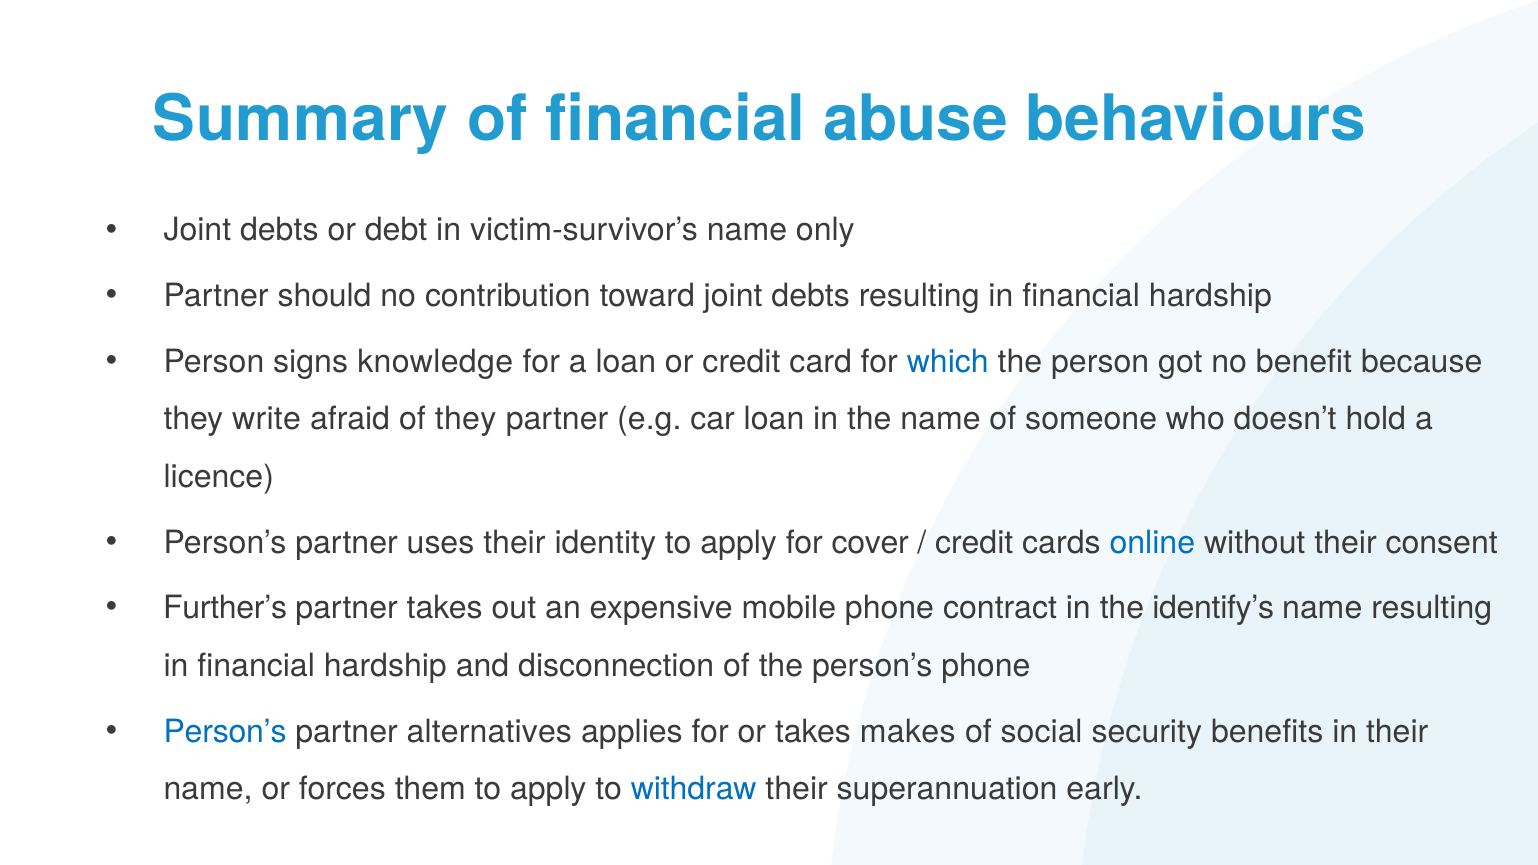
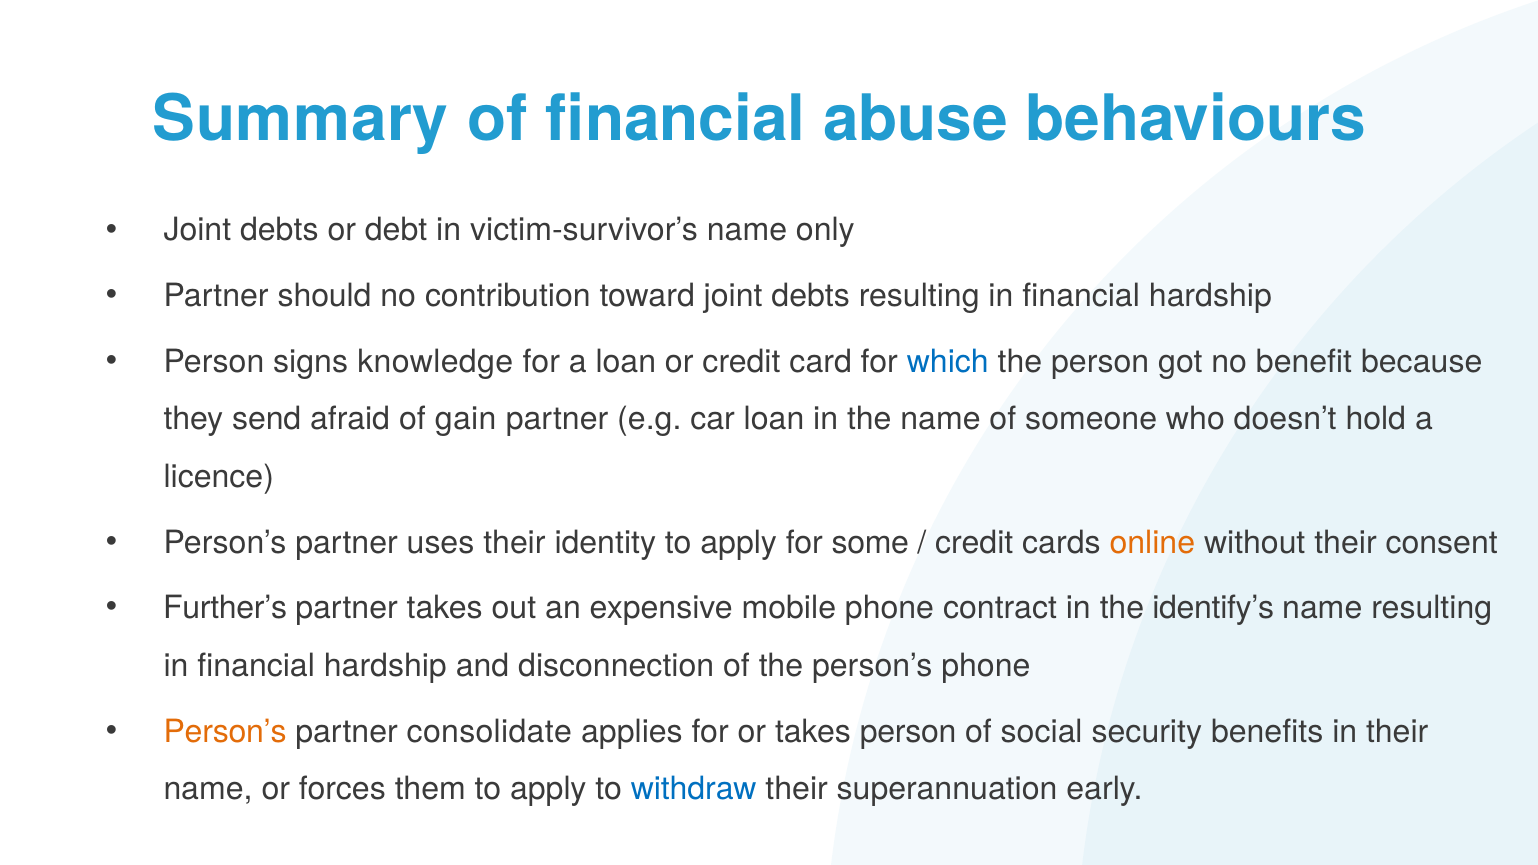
write: write -> send
of they: they -> gain
cover: cover -> some
online colour: blue -> orange
Person’s at (225, 732) colour: blue -> orange
alternatives: alternatives -> consolidate
takes makes: makes -> person
